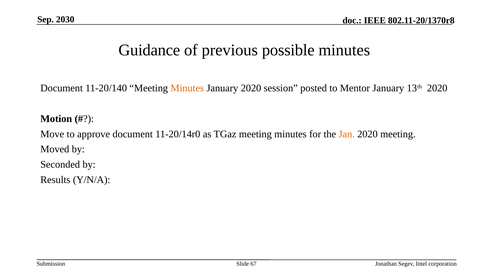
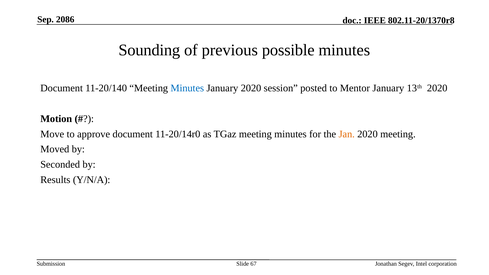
2030: 2030 -> 2086
Guidance: Guidance -> Sounding
Minutes at (187, 88) colour: orange -> blue
